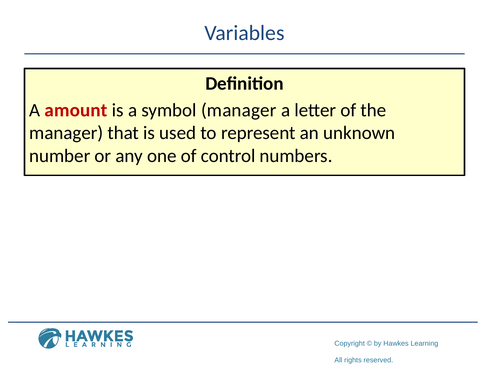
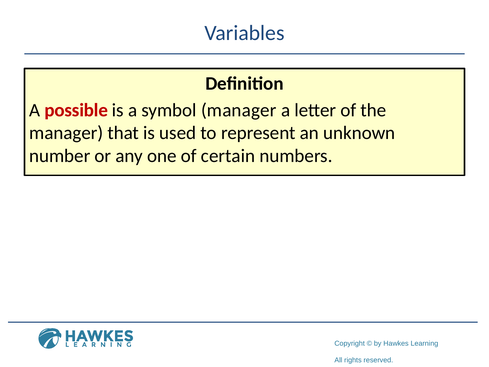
amount: amount -> possible
control: control -> certain
